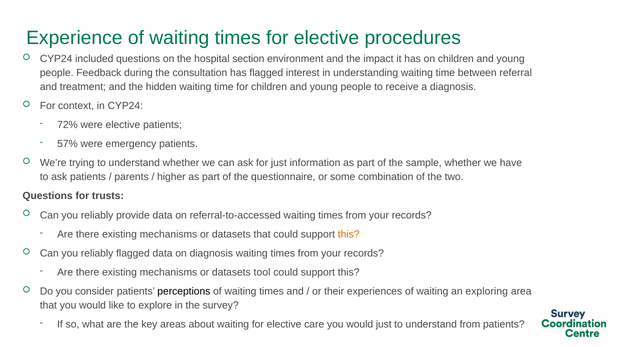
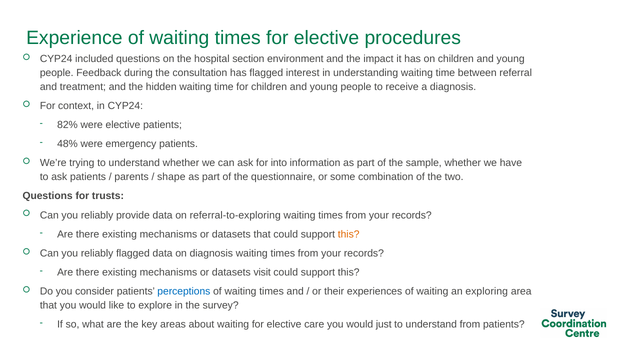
72%: 72% -> 82%
57%: 57% -> 48%
for just: just -> into
higher: higher -> shape
referral-to-accessed: referral-to-accessed -> referral-to-exploring
tool: tool -> visit
perceptions colour: black -> blue
